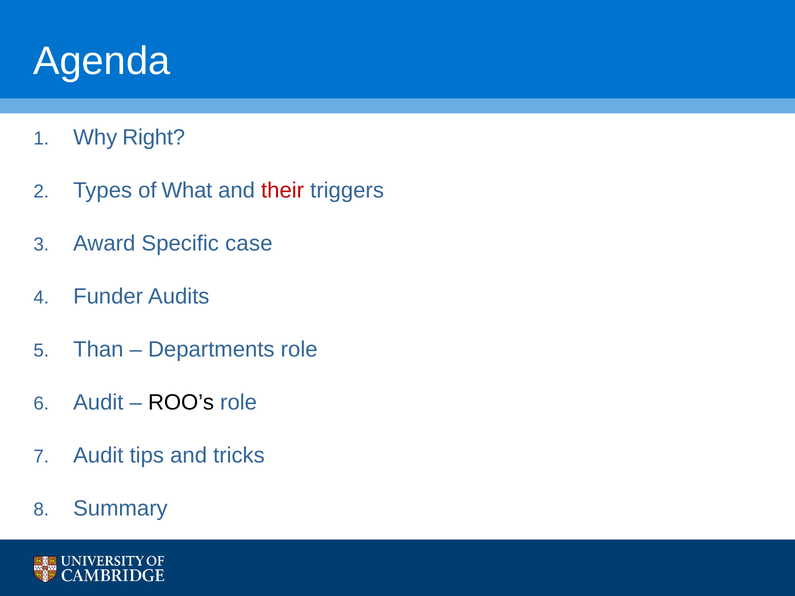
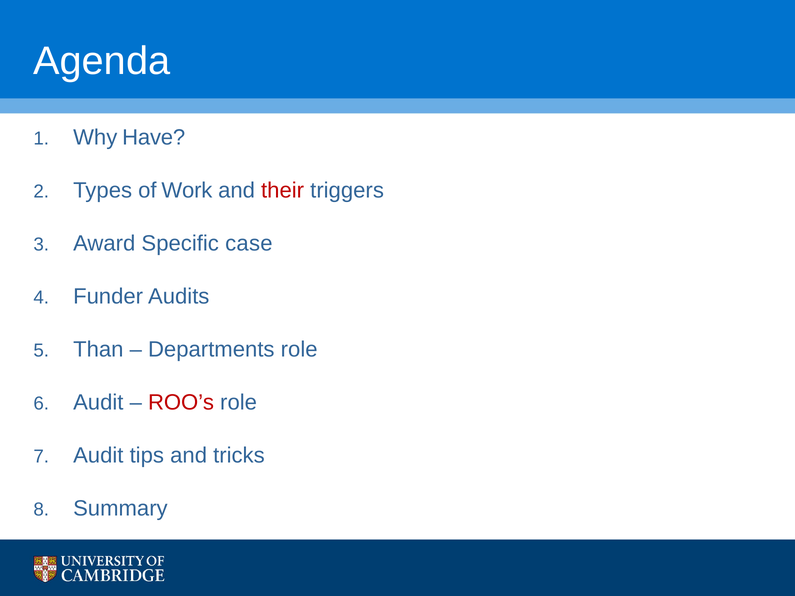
Right: Right -> Have
What: What -> Work
ROO’s colour: black -> red
